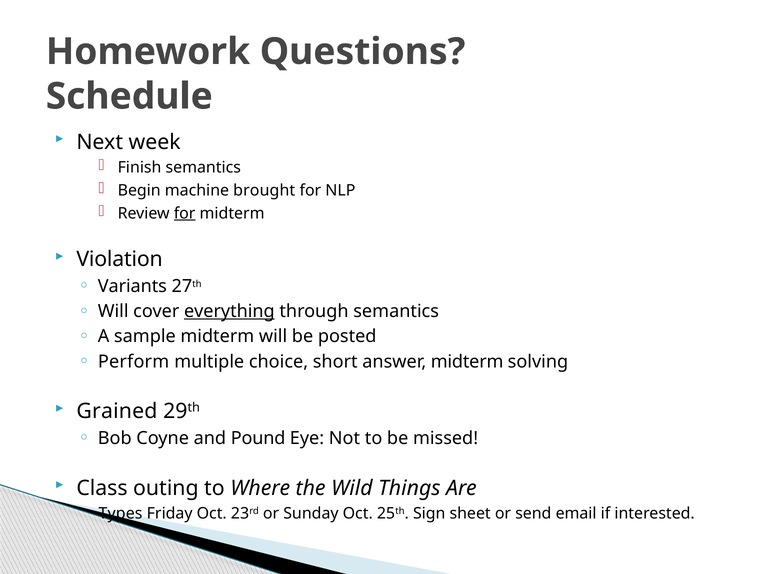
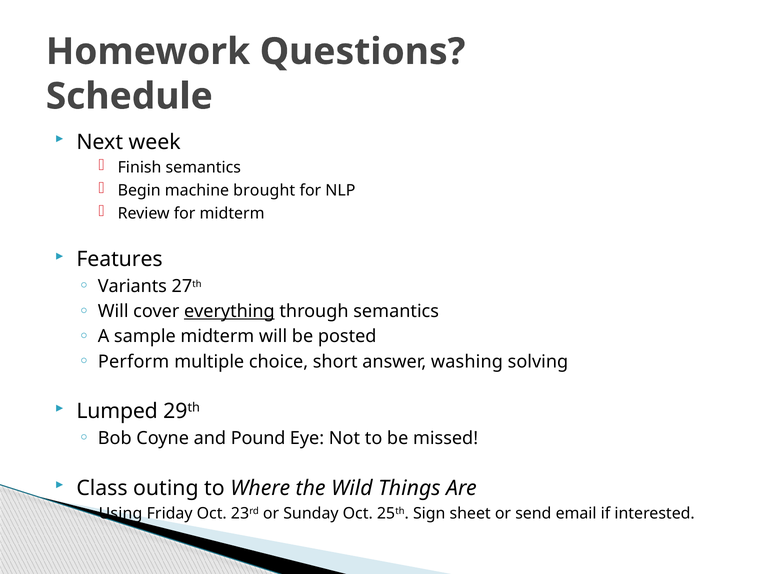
for at (185, 213) underline: present -> none
Violation: Violation -> Features
answer midterm: midterm -> washing
Grained: Grained -> Lumped
Types: Types -> Using
